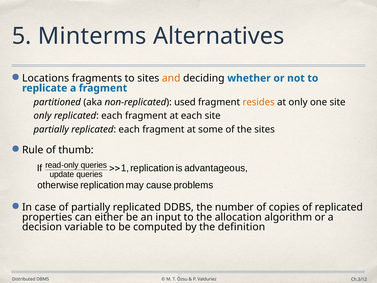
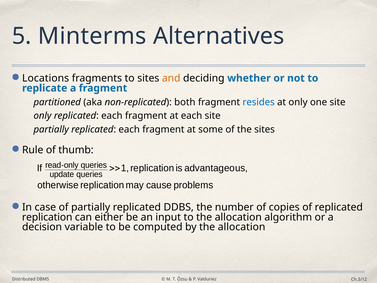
used: used -> both
resides colour: orange -> blue
properties: properties -> replication
by the definition: definition -> allocation
